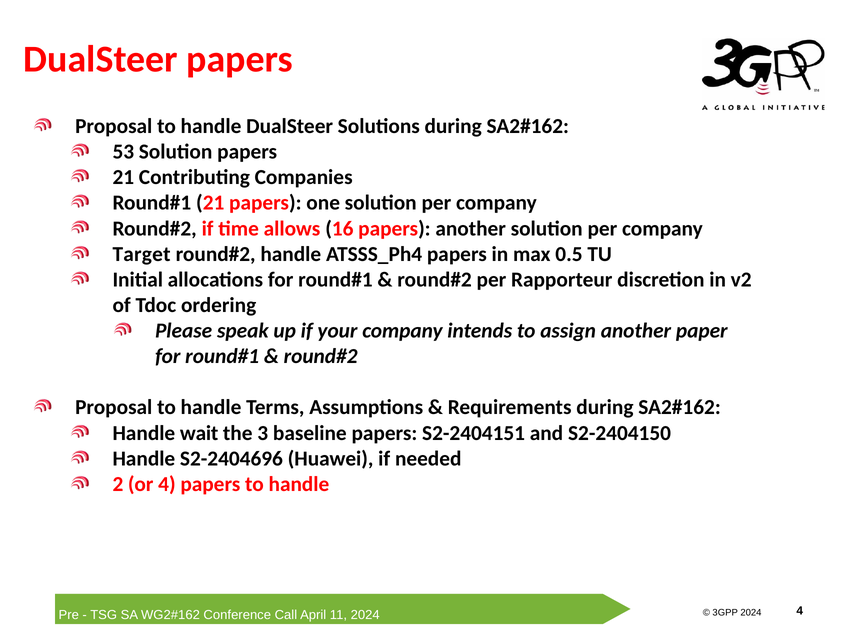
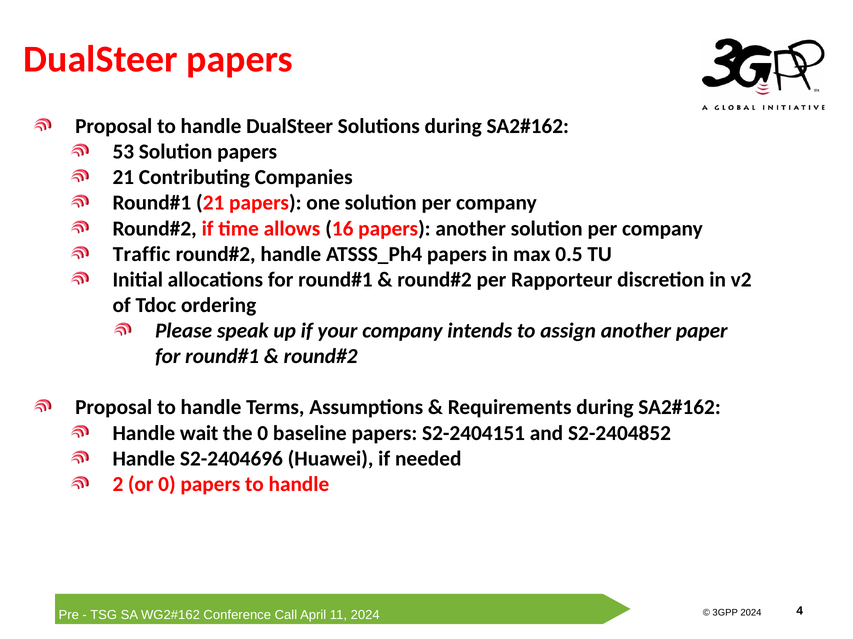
Target: Target -> Traffic
the 3: 3 -> 0
S2-2404150: S2-2404150 -> S2-2404852
or 4: 4 -> 0
